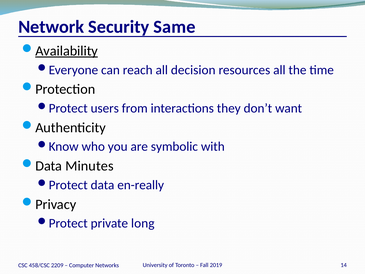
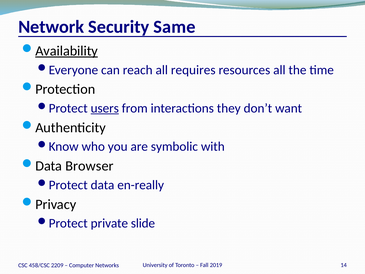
decision: decision -> requires
users underline: none -> present
Minutes: Minutes -> Browser
long: long -> slide
